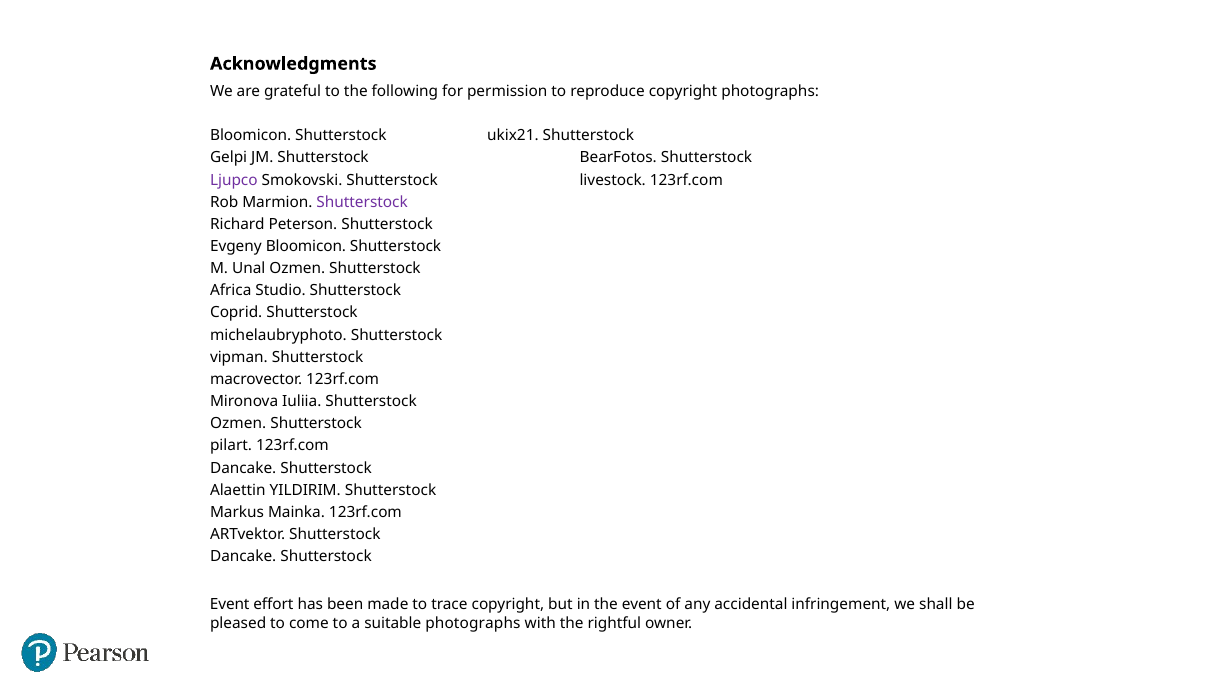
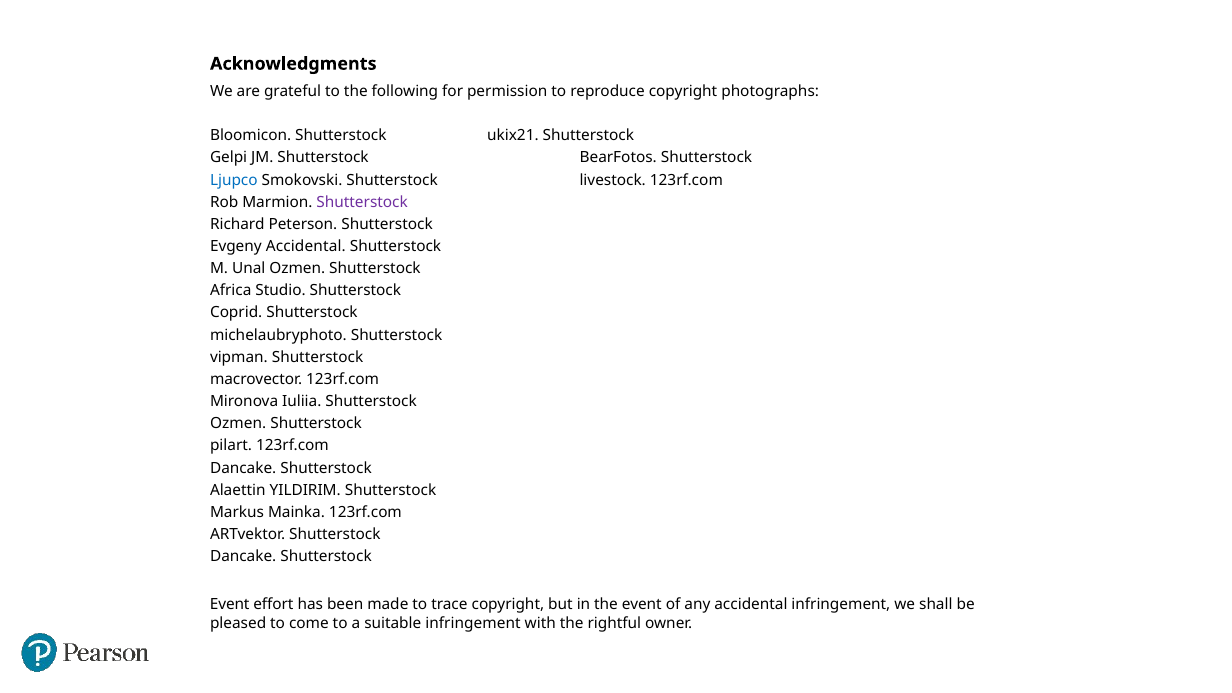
Ljupco colour: purple -> blue
Evgeny Bloomicon: Bloomicon -> Accidental
suitable photographs: photographs -> infringement
